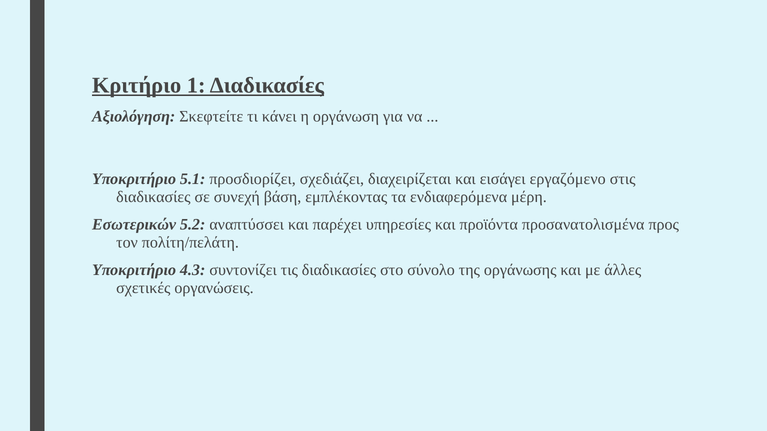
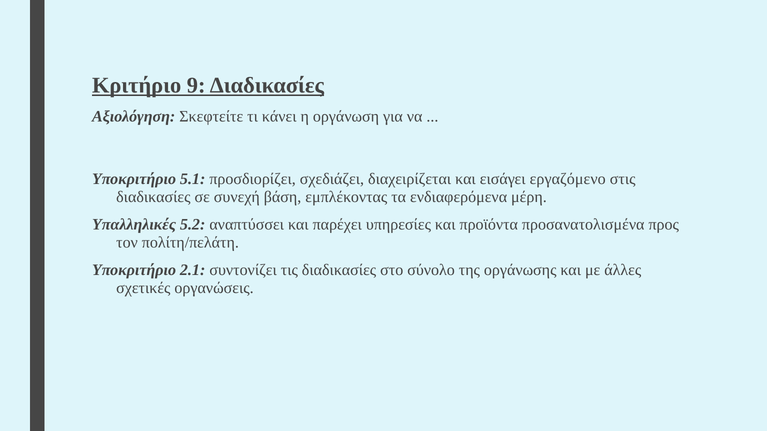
1: 1 -> 9
Εσωτερικών: Εσωτερικών -> Υπαλληλικές
4.3: 4.3 -> 2.1
